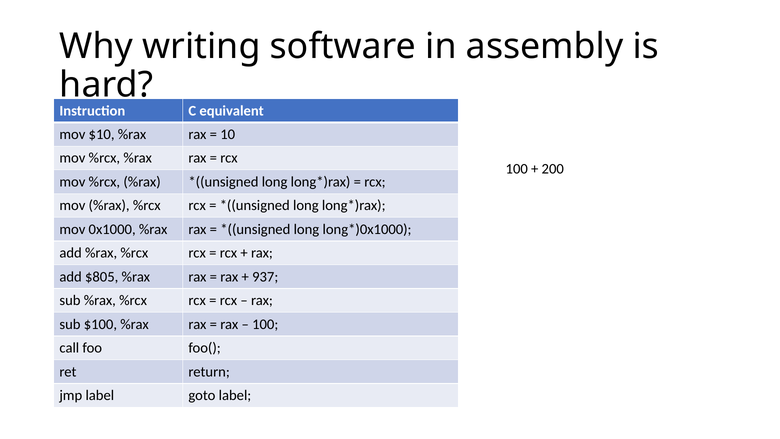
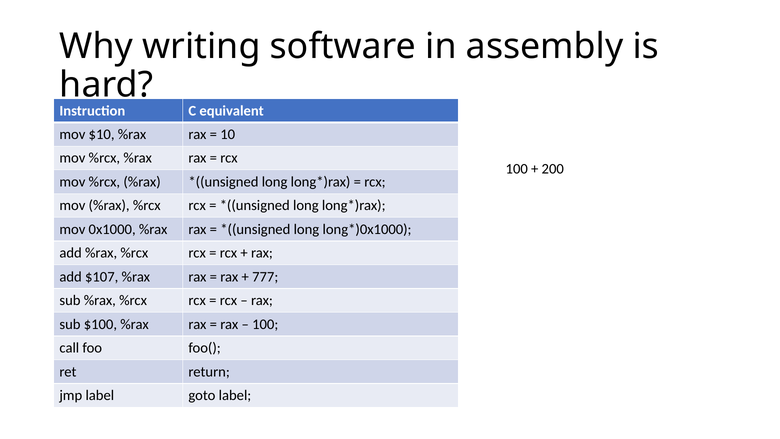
$805: $805 -> $107
937: 937 -> 777
